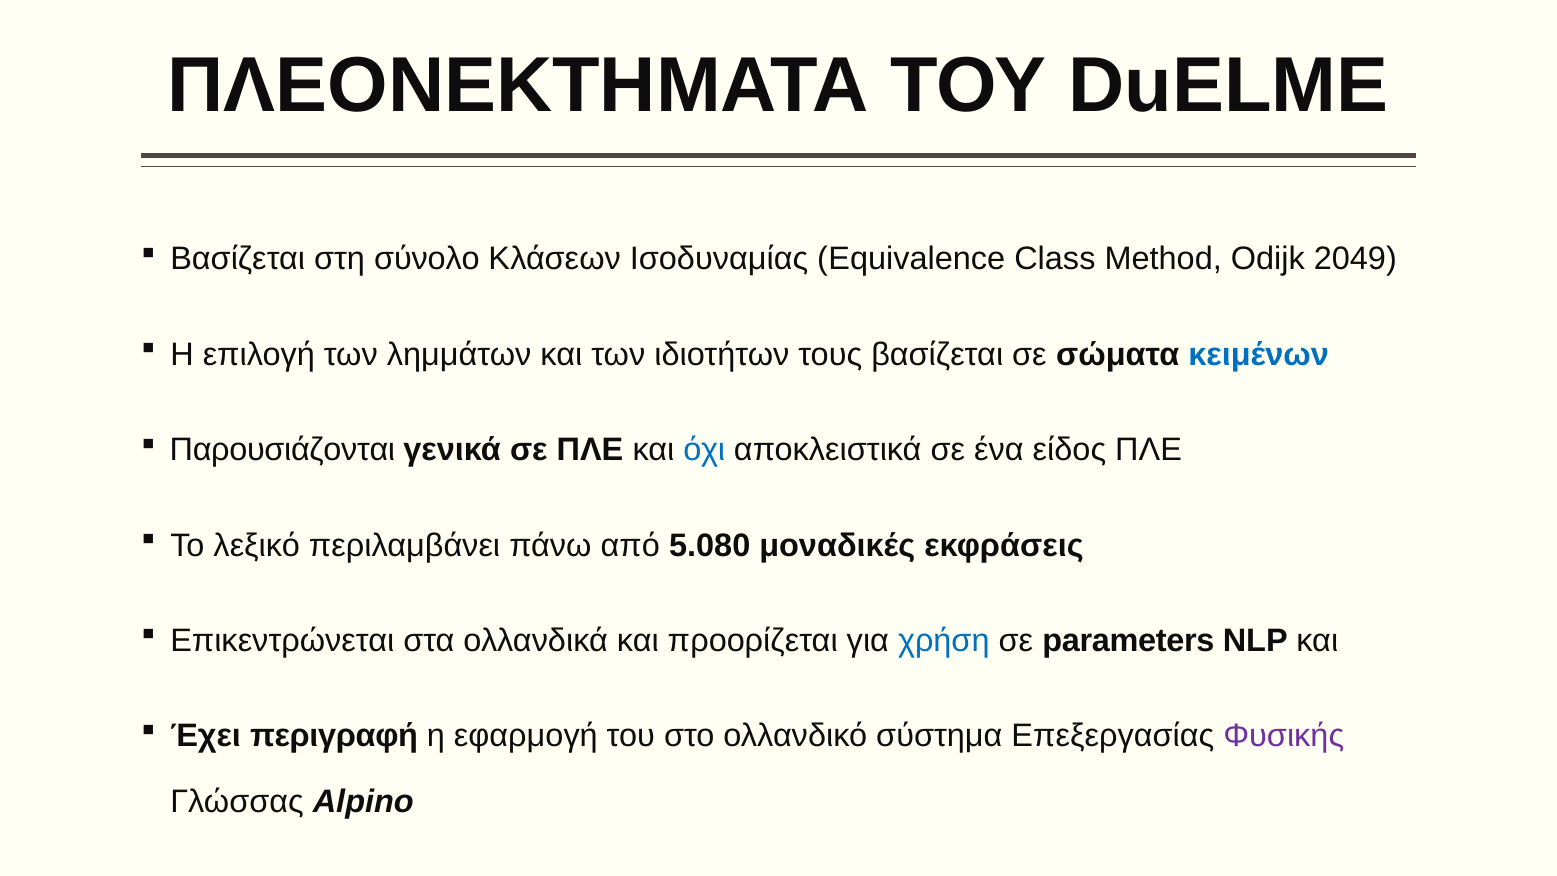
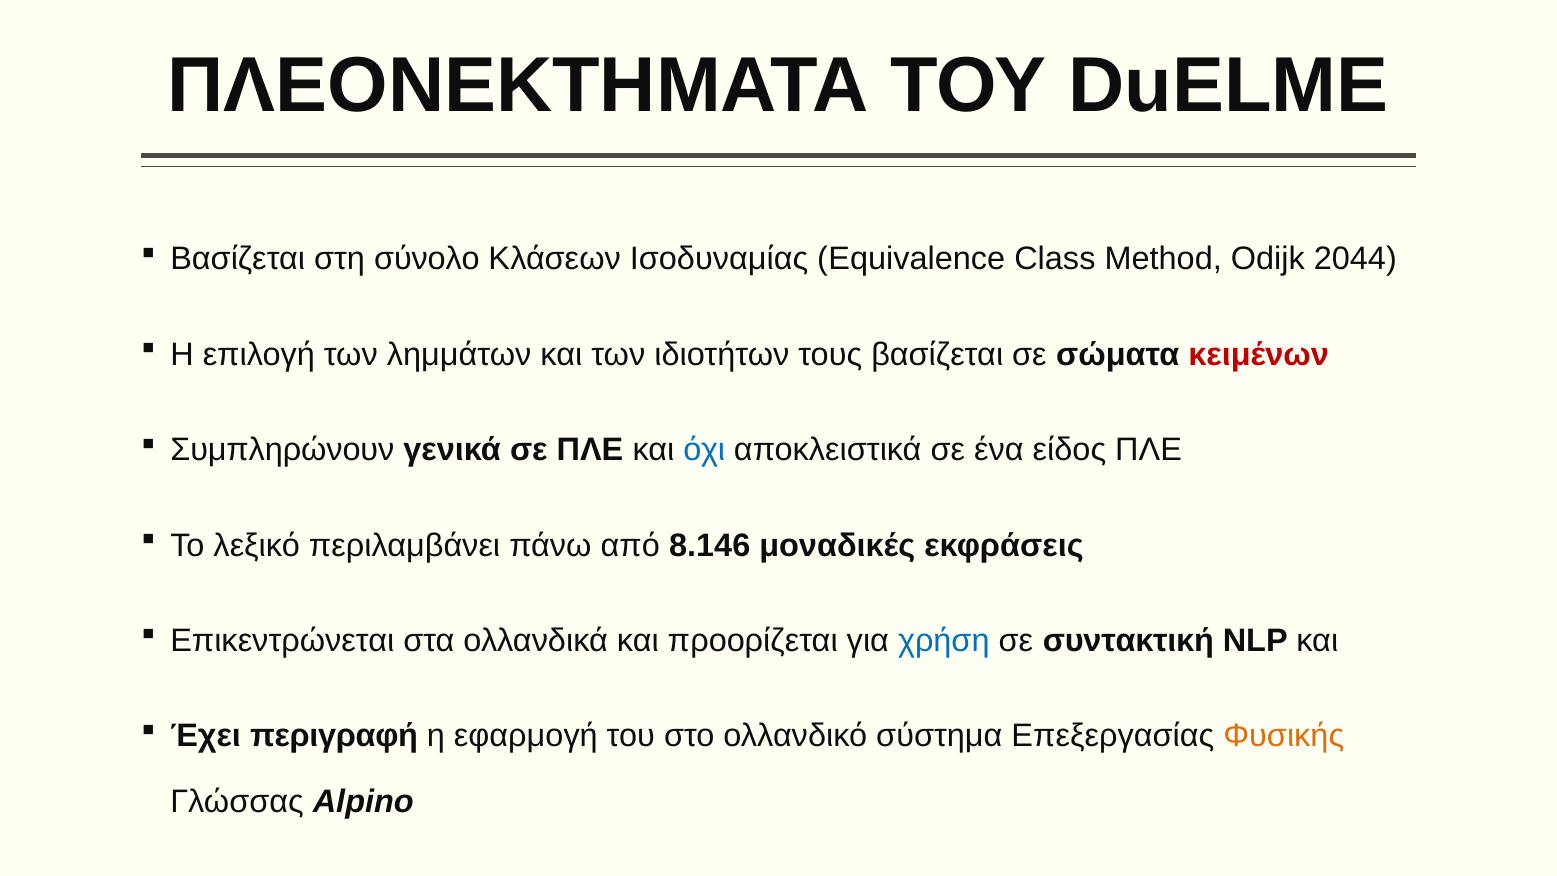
2049: 2049 -> 2044
κειμένων colour: blue -> red
Παρουσιάζονται: Παρουσιάζονται -> Συμπληρώνουν
5.080: 5.080 -> 8.146
parameters: parameters -> συντακτική
Φυσικής colour: purple -> orange
